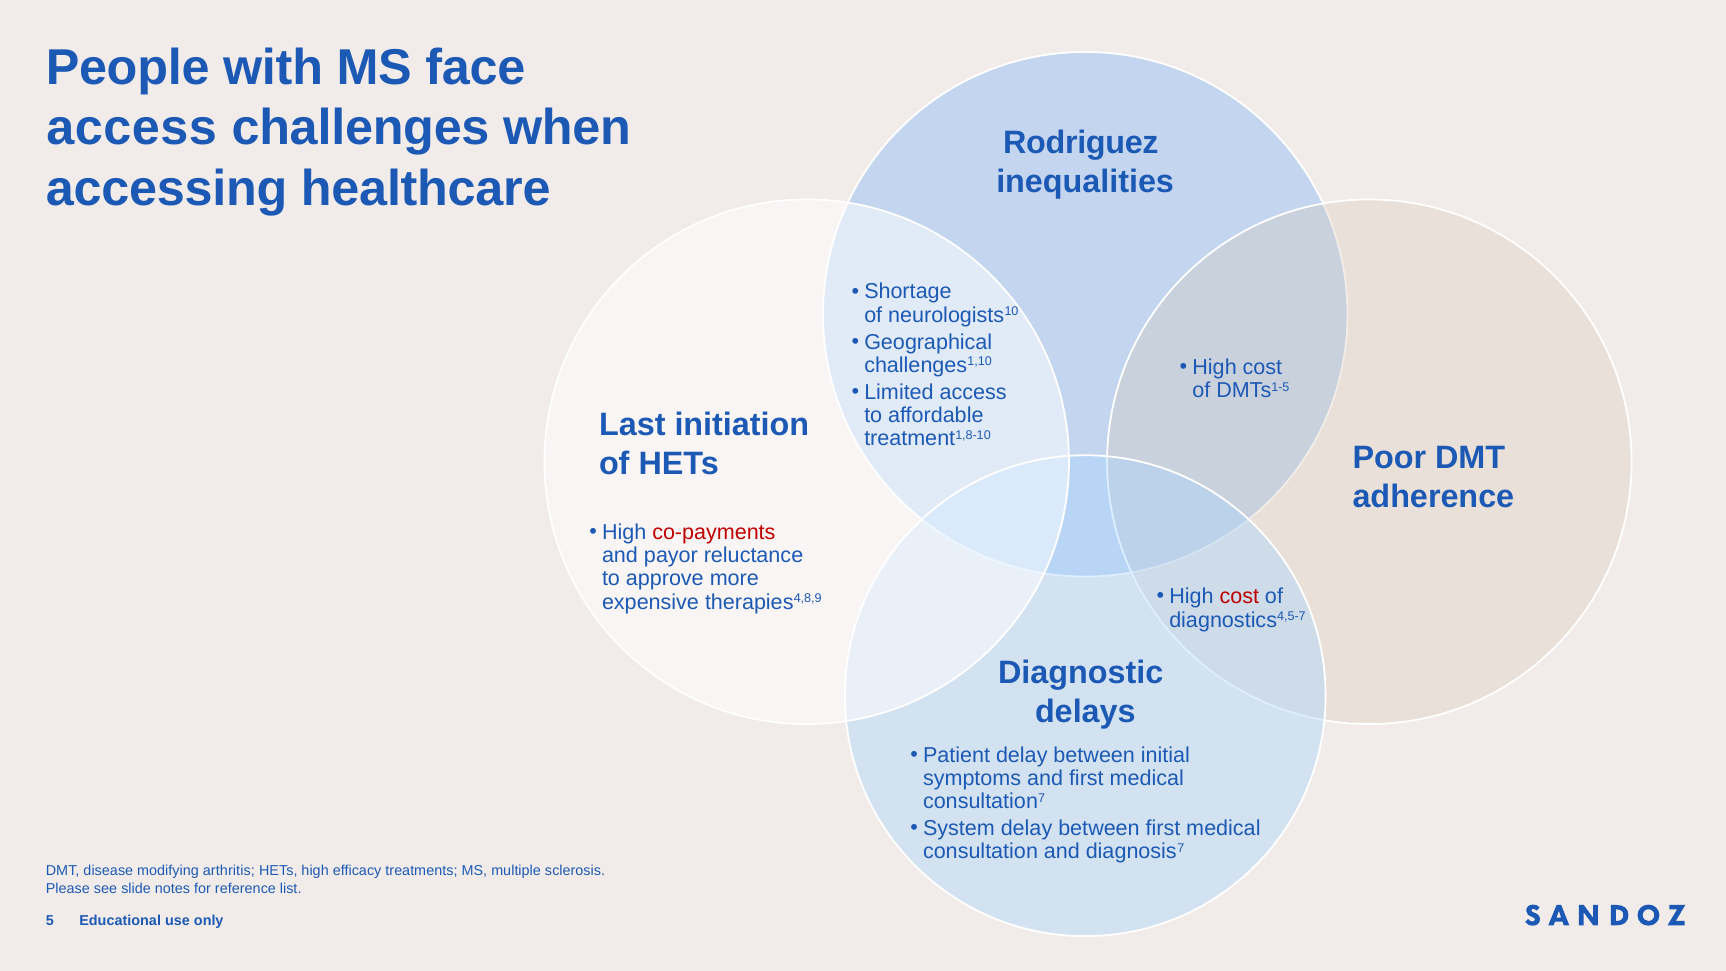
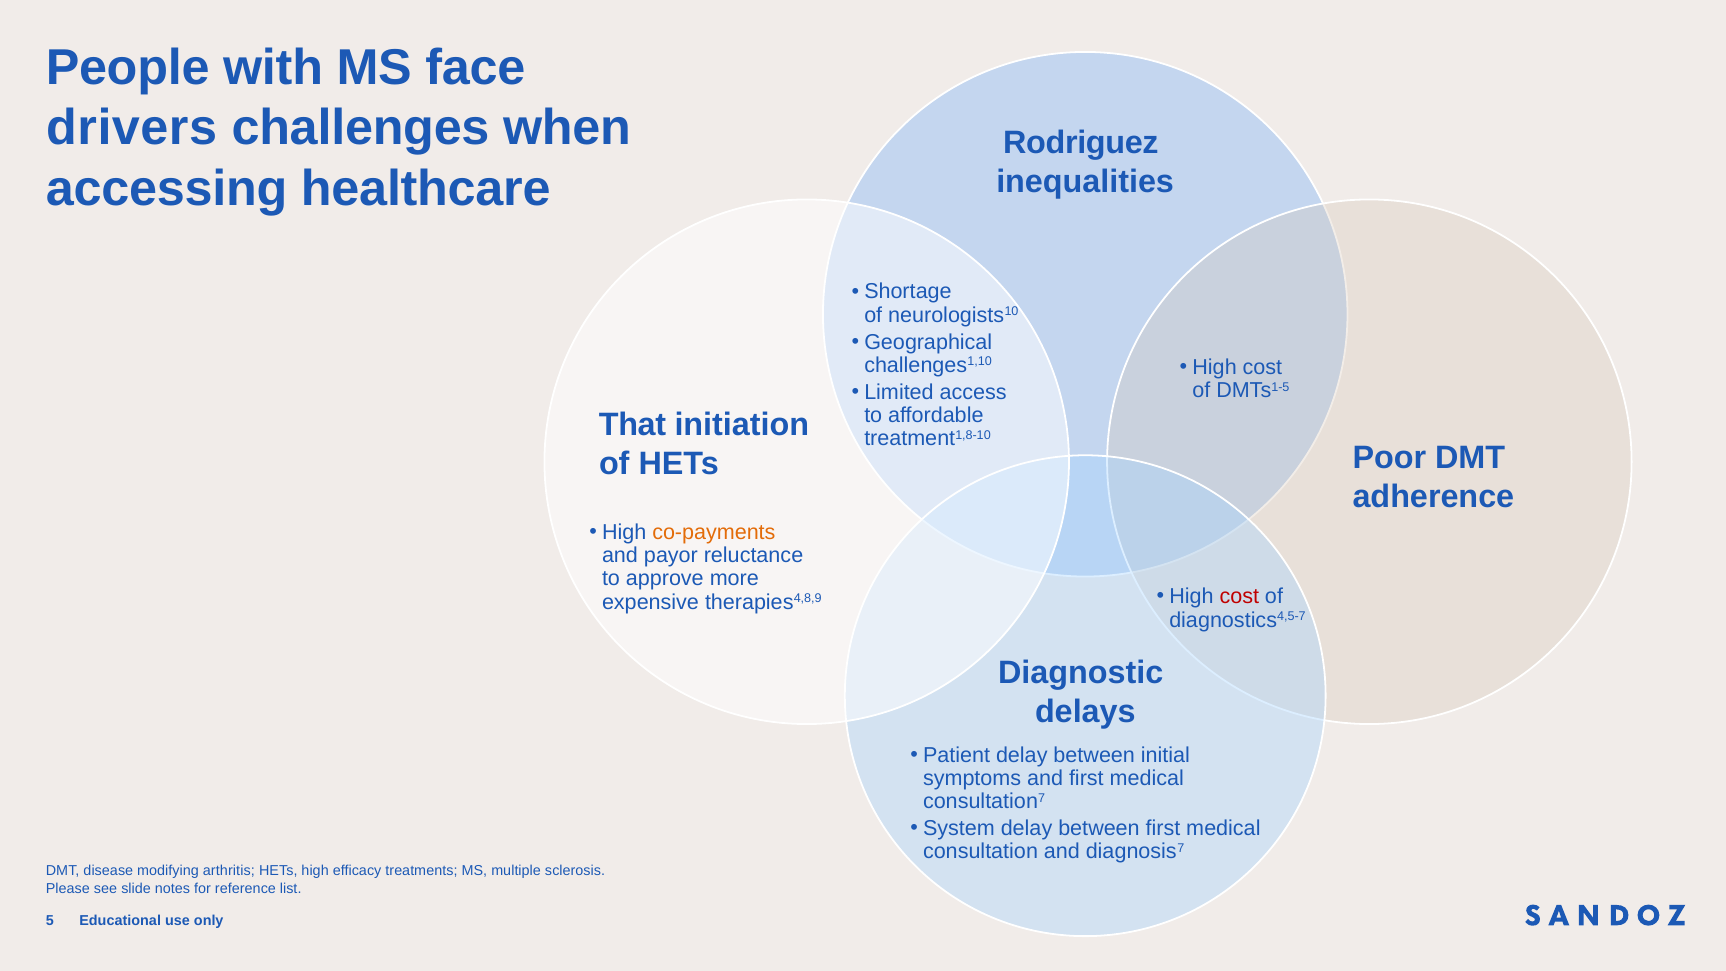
access at (132, 128): access -> drivers
Last: Last -> That
co-payments colour: red -> orange
